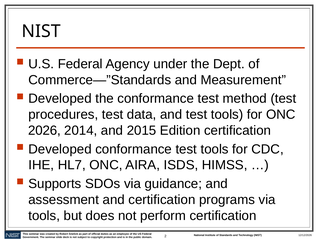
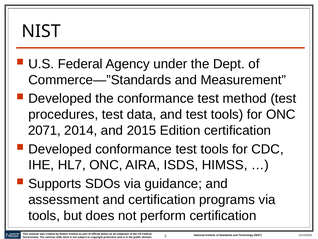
2026: 2026 -> 2071
